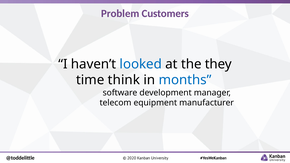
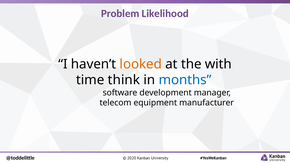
Customers: Customers -> Likelihood
looked colour: blue -> orange
they: they -> with
